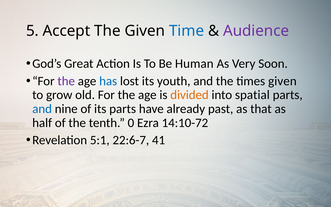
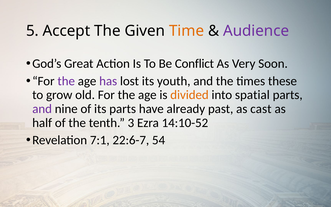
Time colour: blue -> orange
Human: Human -> Conflict
has colour: blue -> purple
times given: given -> these
and at (42, 109) colour: blue -> purple
that: that -> cast
0: 0 -> 3
14:10-72: 14:10-72 -> 14:10-52
5:1: 5:1 -> 7:1
41: 41 -> 54
